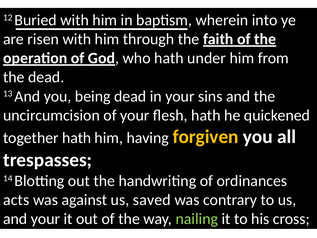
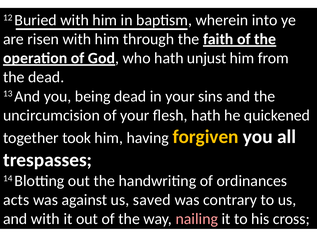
under: under -> unjust
hath at (77, 138): hath -> took
and your: your -> with
nailing colour: light green -> pink
